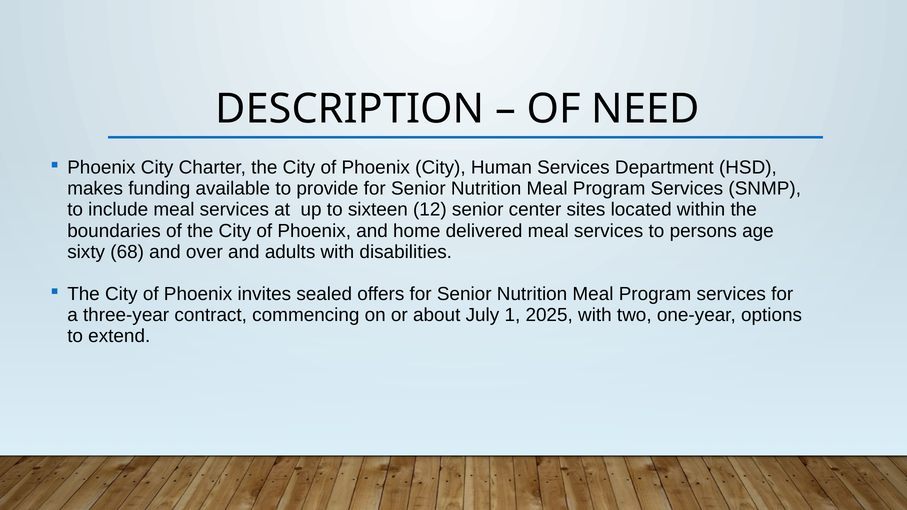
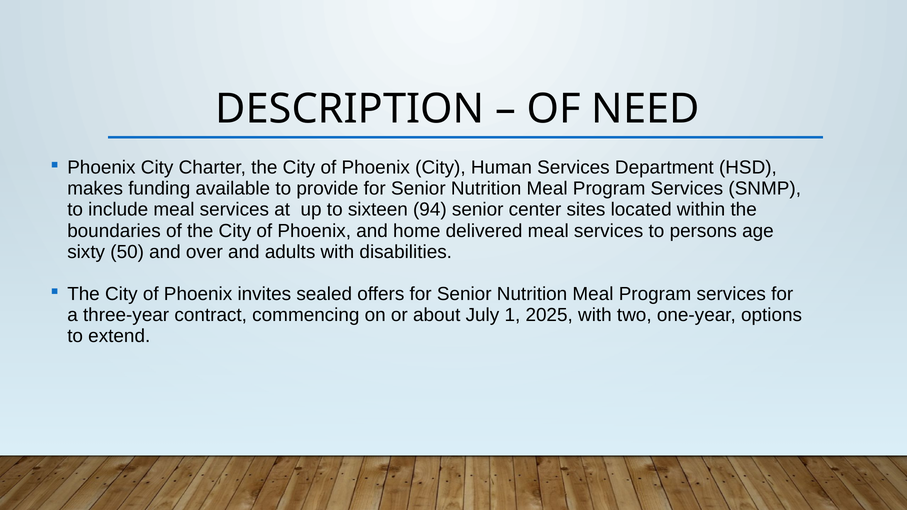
12: 12 -> 94
68: 68 -> 50
